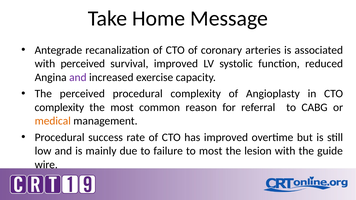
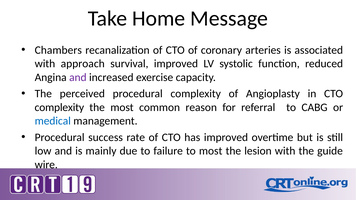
Antegrade: Antegrade -> Chambers
with perceived: perceived -> approach
medical colour: orange -> blue
